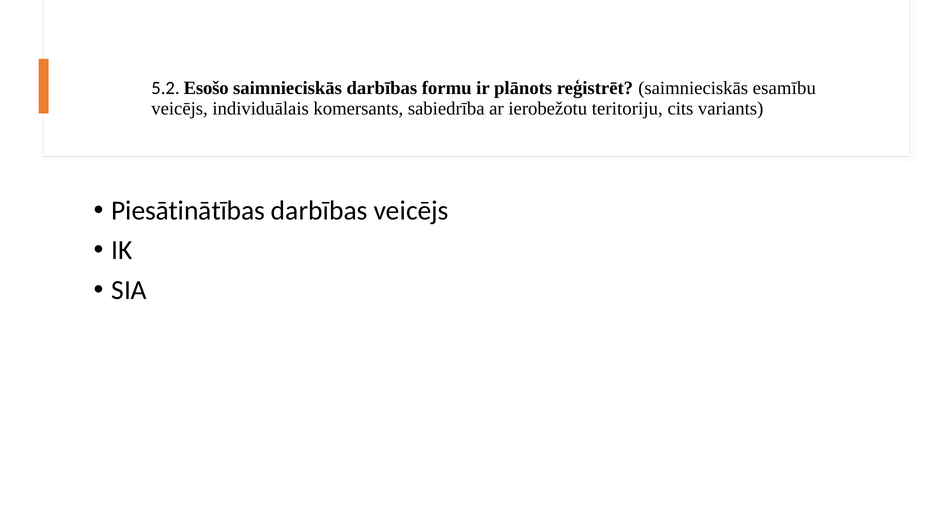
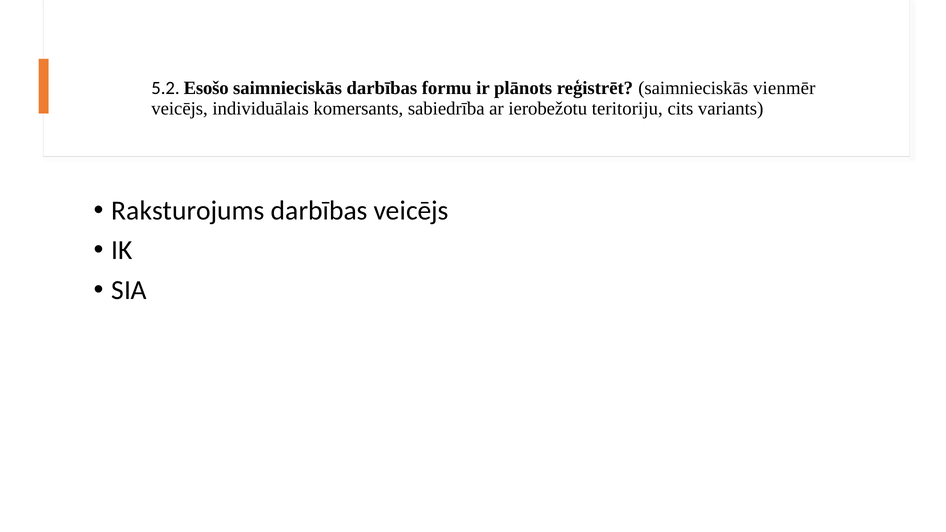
esamību: esamību -> vienmēr
Piesātinātības: Piesātinātības -> Raksturojums
